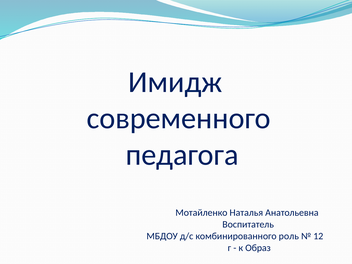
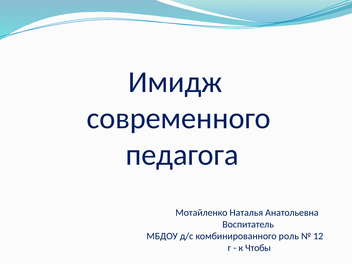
Образ: Образ -> Чтобы
